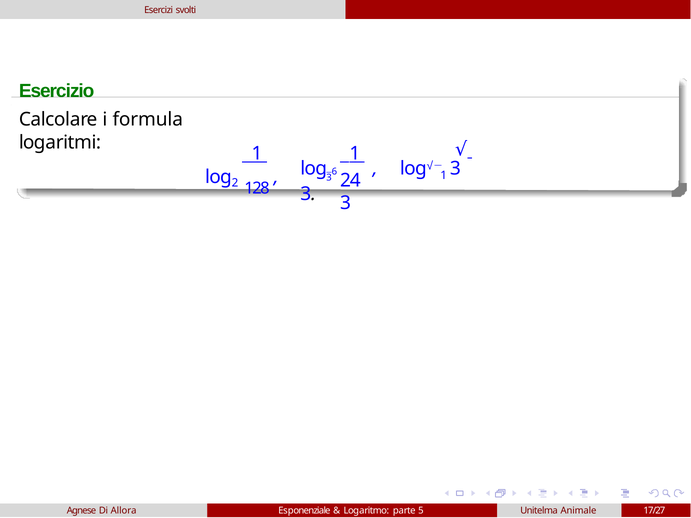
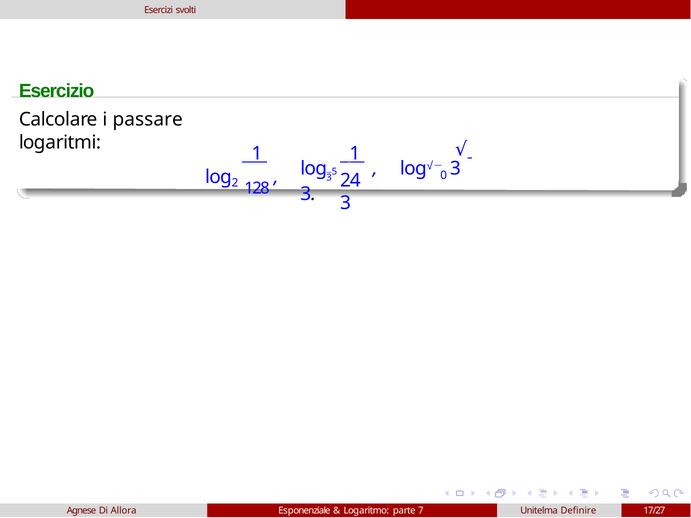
formula: formula -> passare
6: 6 -> 5
1 at (444, 176): 1 -> 0
5: 5 -> 7
Animale: Animale -> Definire
